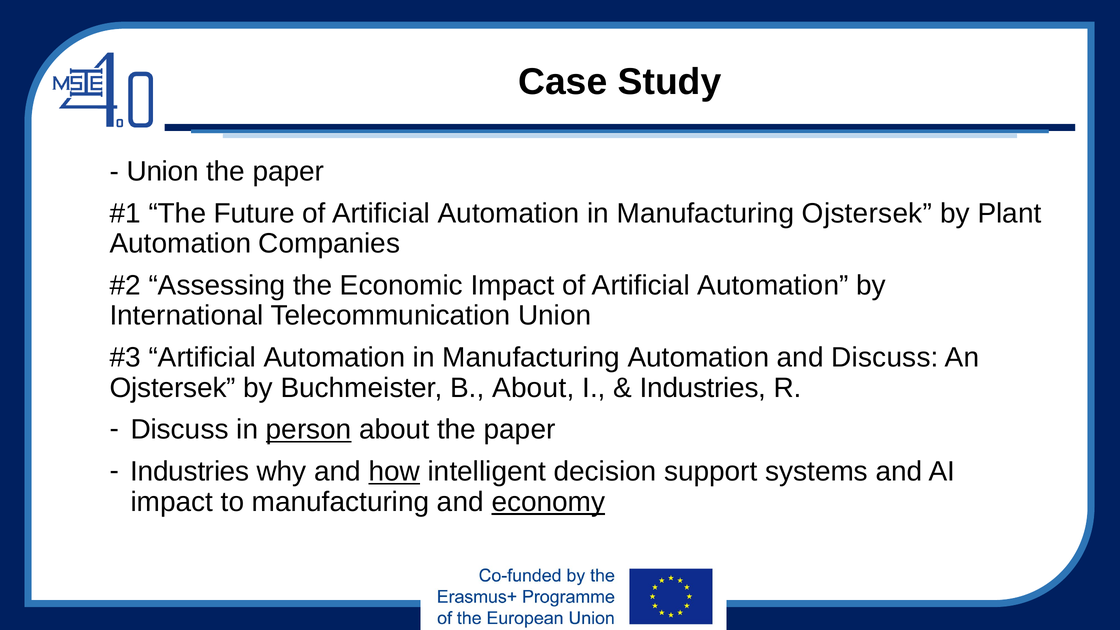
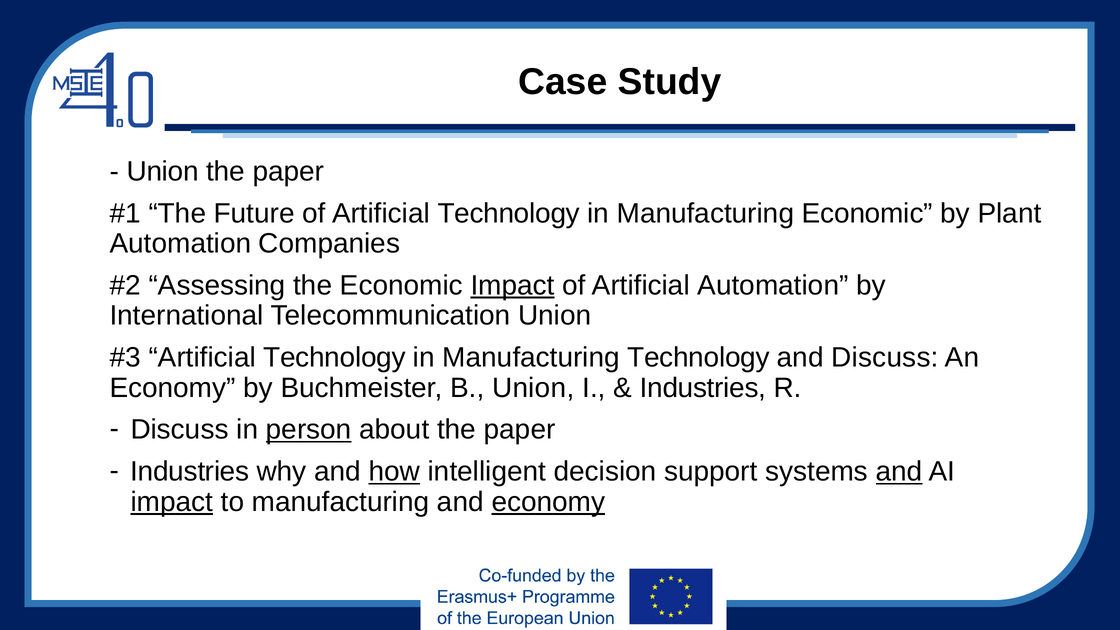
Future of Artificial Automation: Automation -> Technology
Manufacturing Ojstersek: Ojstersek -> Economic
Impact at (513, 285) underline: none -> present
Automation at (334, 358): Automation -> Technology
Manufacturing Automation: Automation -> Technology
Ojstersek at (173, 388): Ojstersek -> Economy
B About: About -> Union
and at (899, 472) underline: none -> present
impact at (172, 502) underline: none -> present
